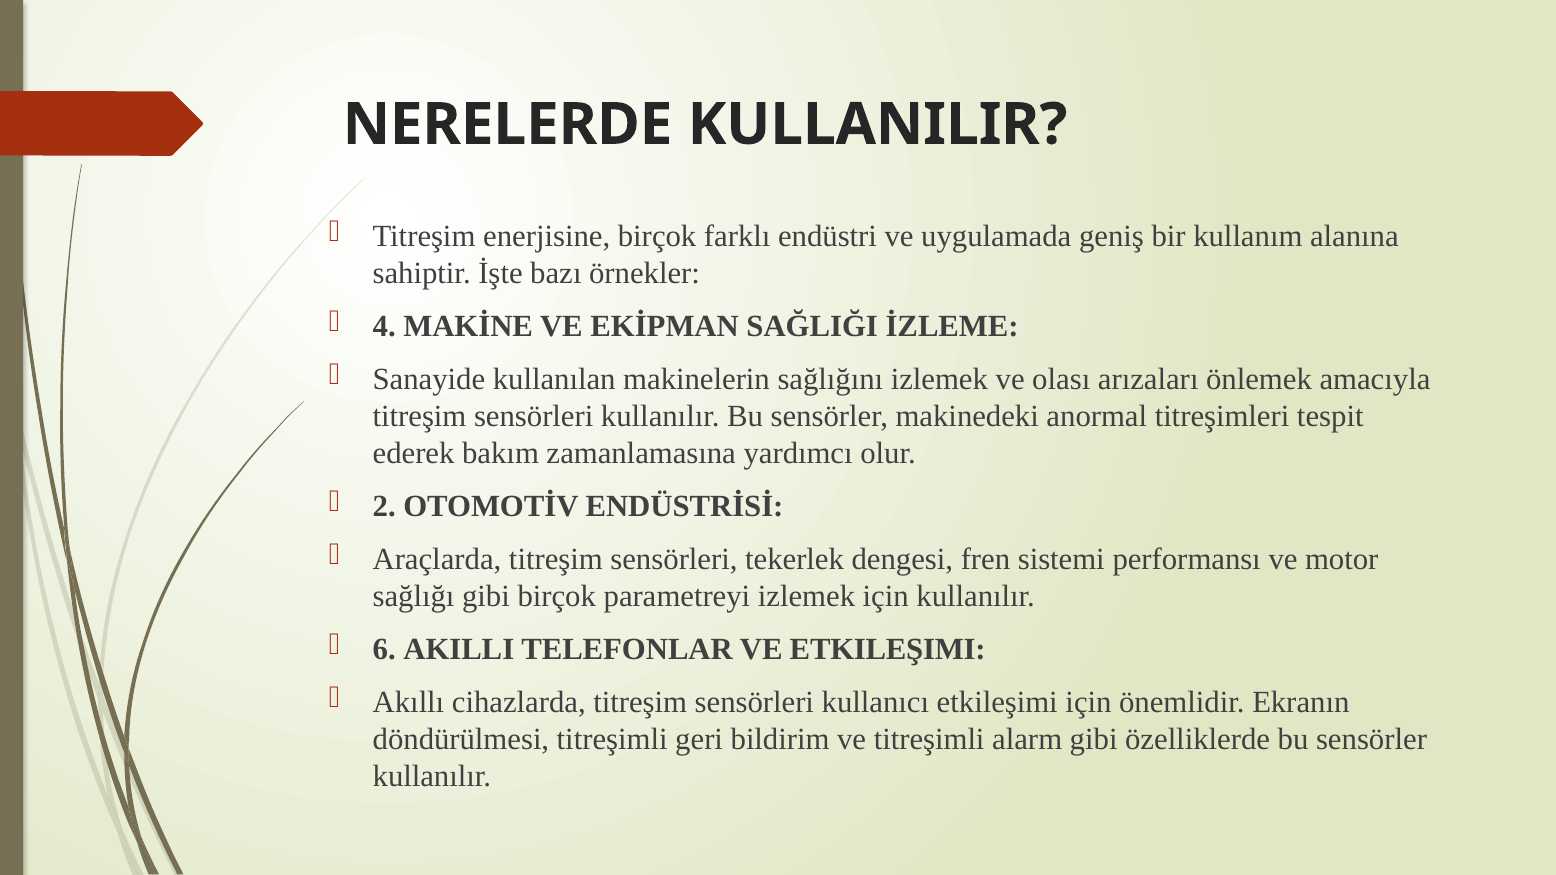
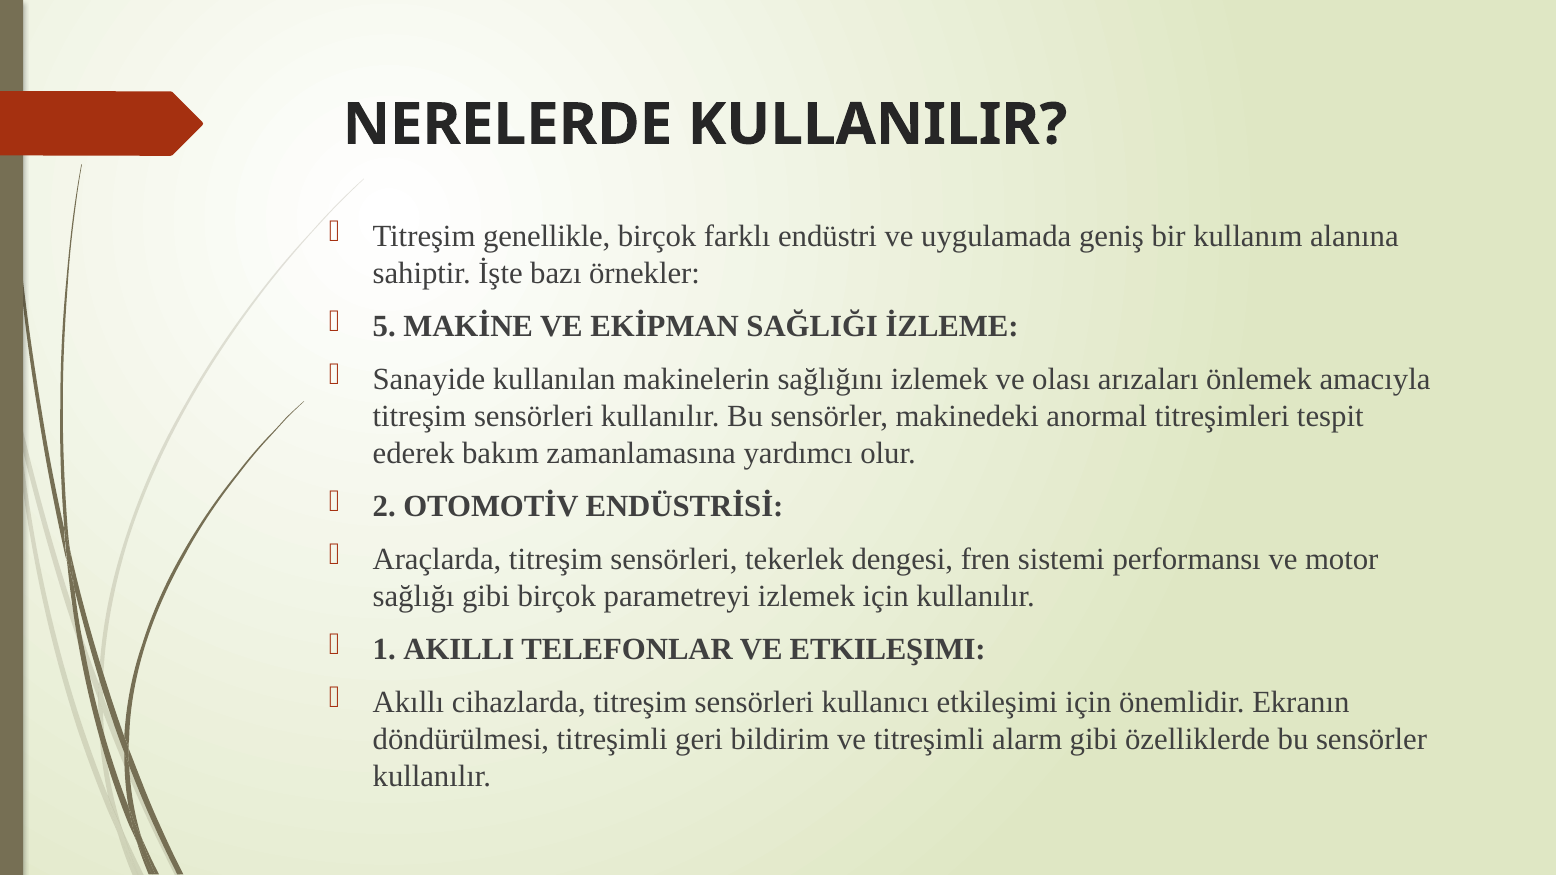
enerjisine: enerjisine -> genellikle
4: 4 -> 5
6: 6 -> 1
